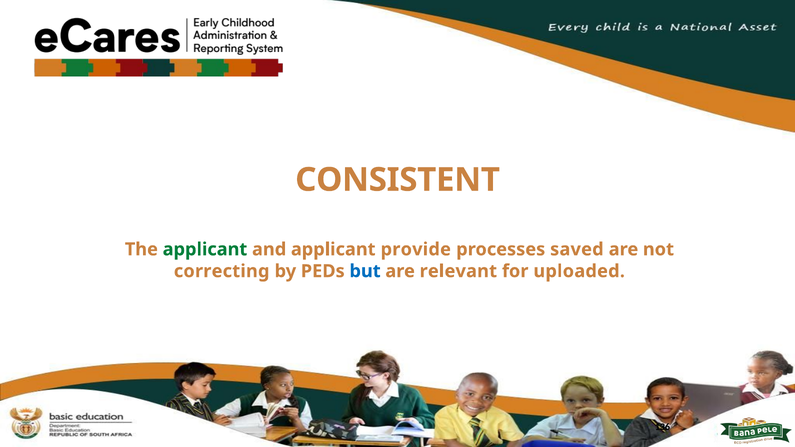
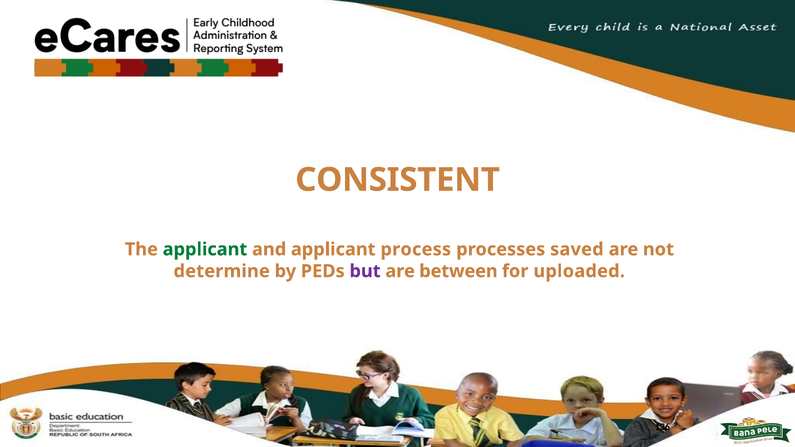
provide: provide -> process
correcting: correcting -> determine
but colour: blue -> purple
relevant: relevant -> between
